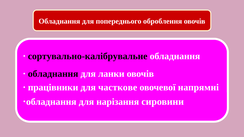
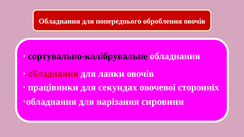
обладнання at (53, 74) colour: black -> red
часткове: часткове -> секундах
напрямні: напрямні -> сторонніх
